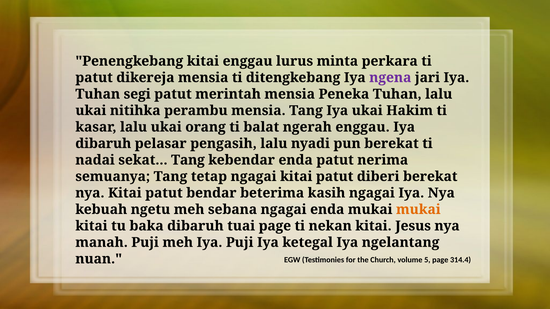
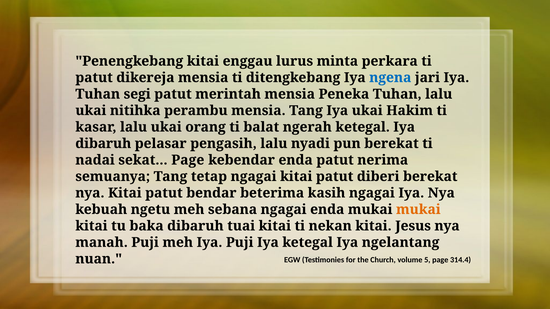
ngena colour: purple -> blue
ngerah enggau: enggau -> ketegal
sekat Tang: Tang -> Page
tuai page: page -> kitai
